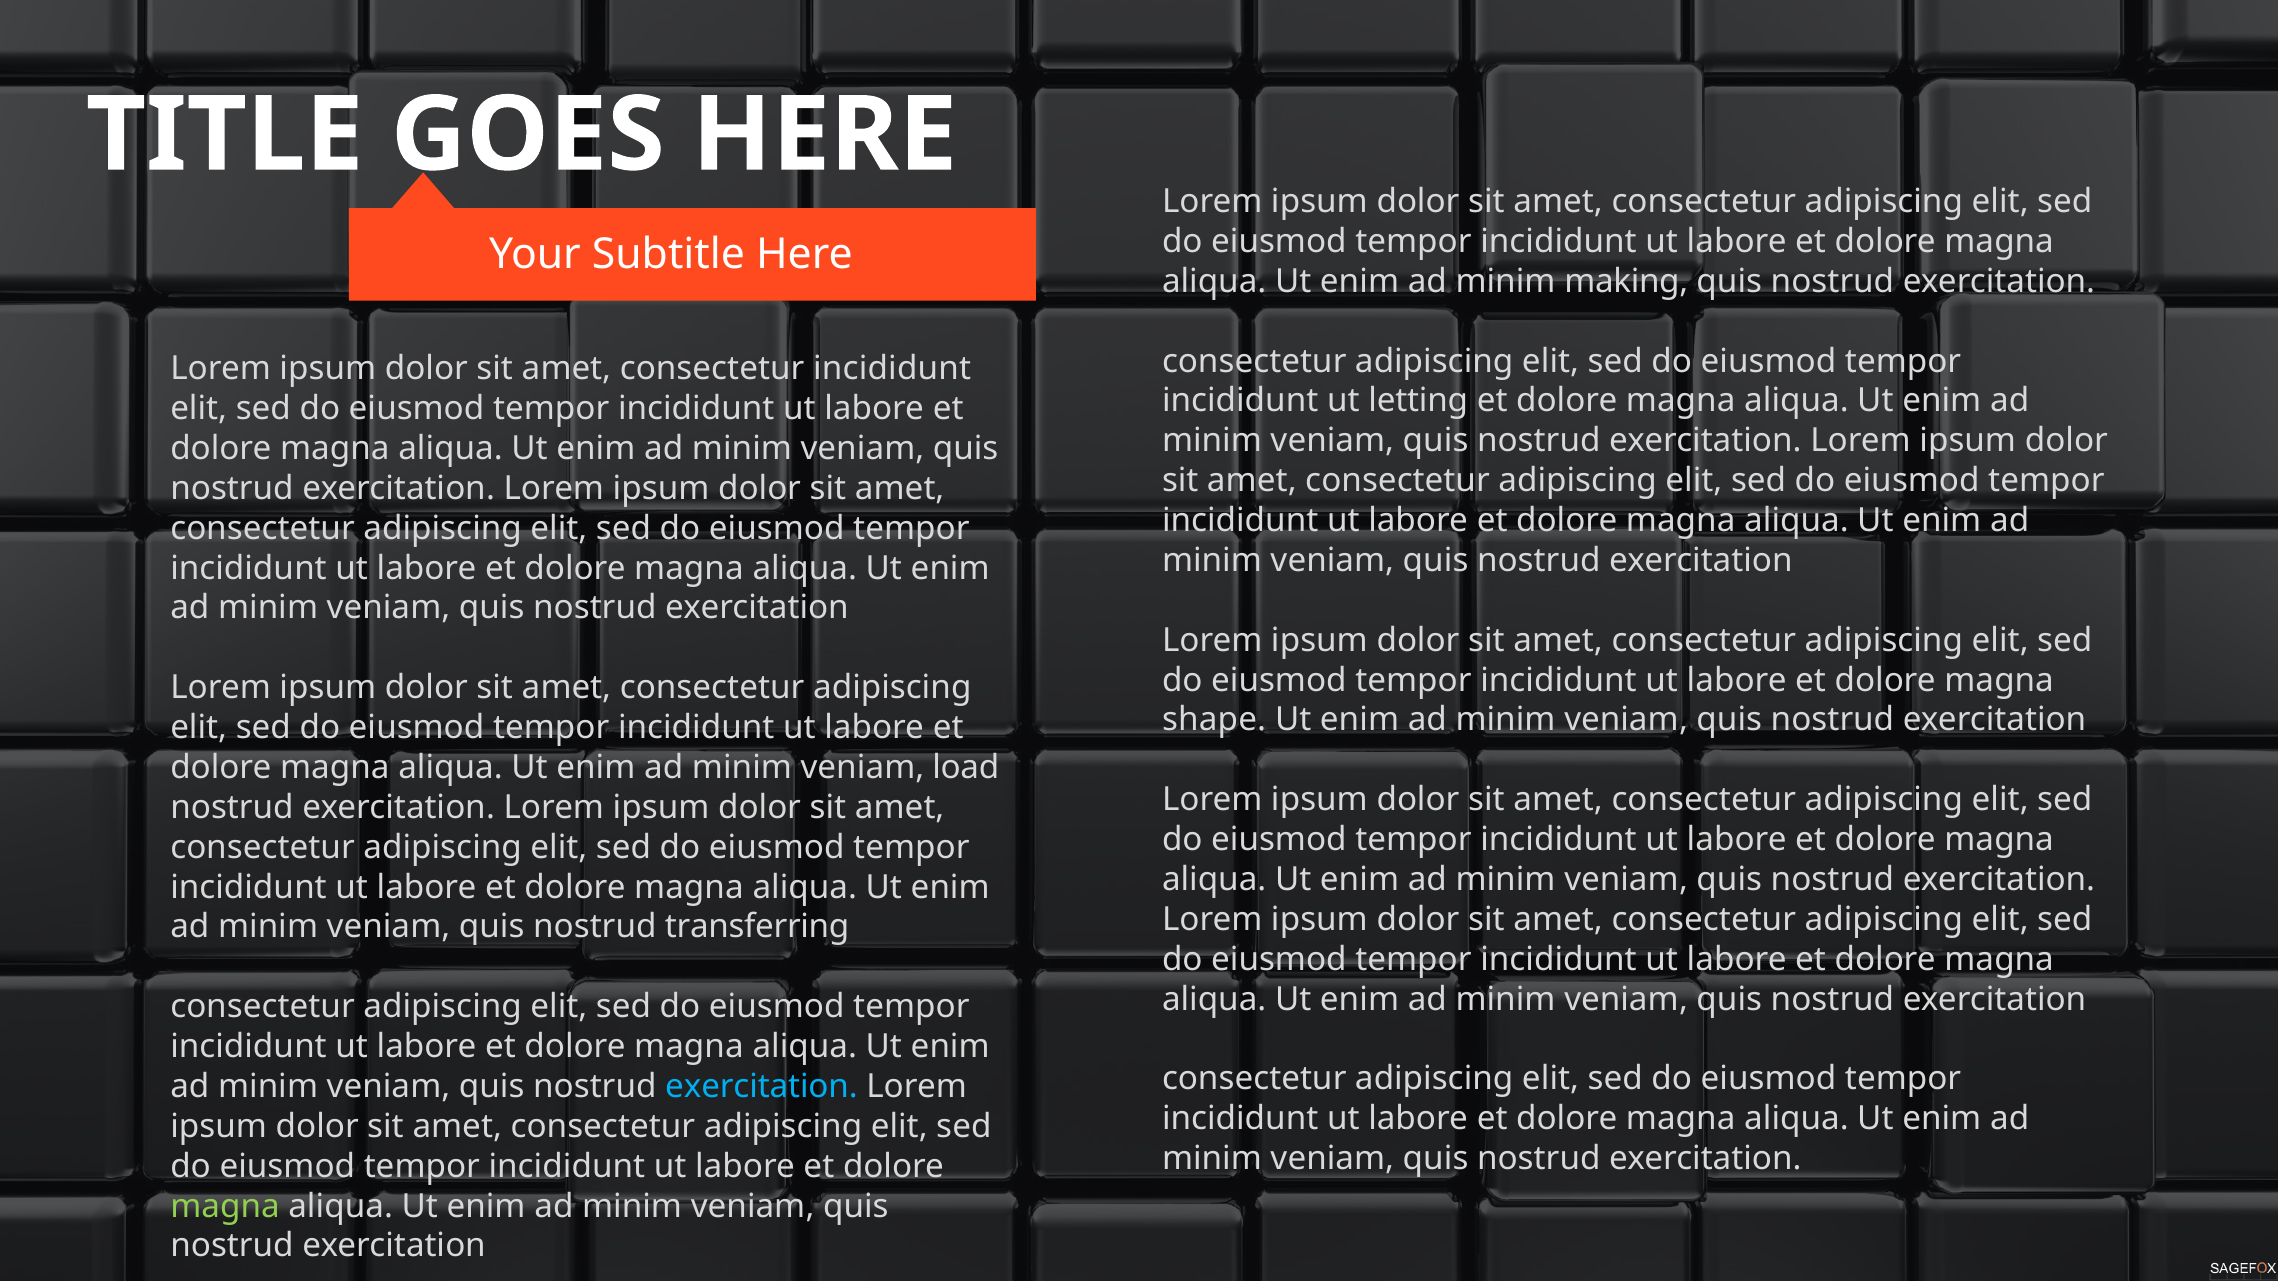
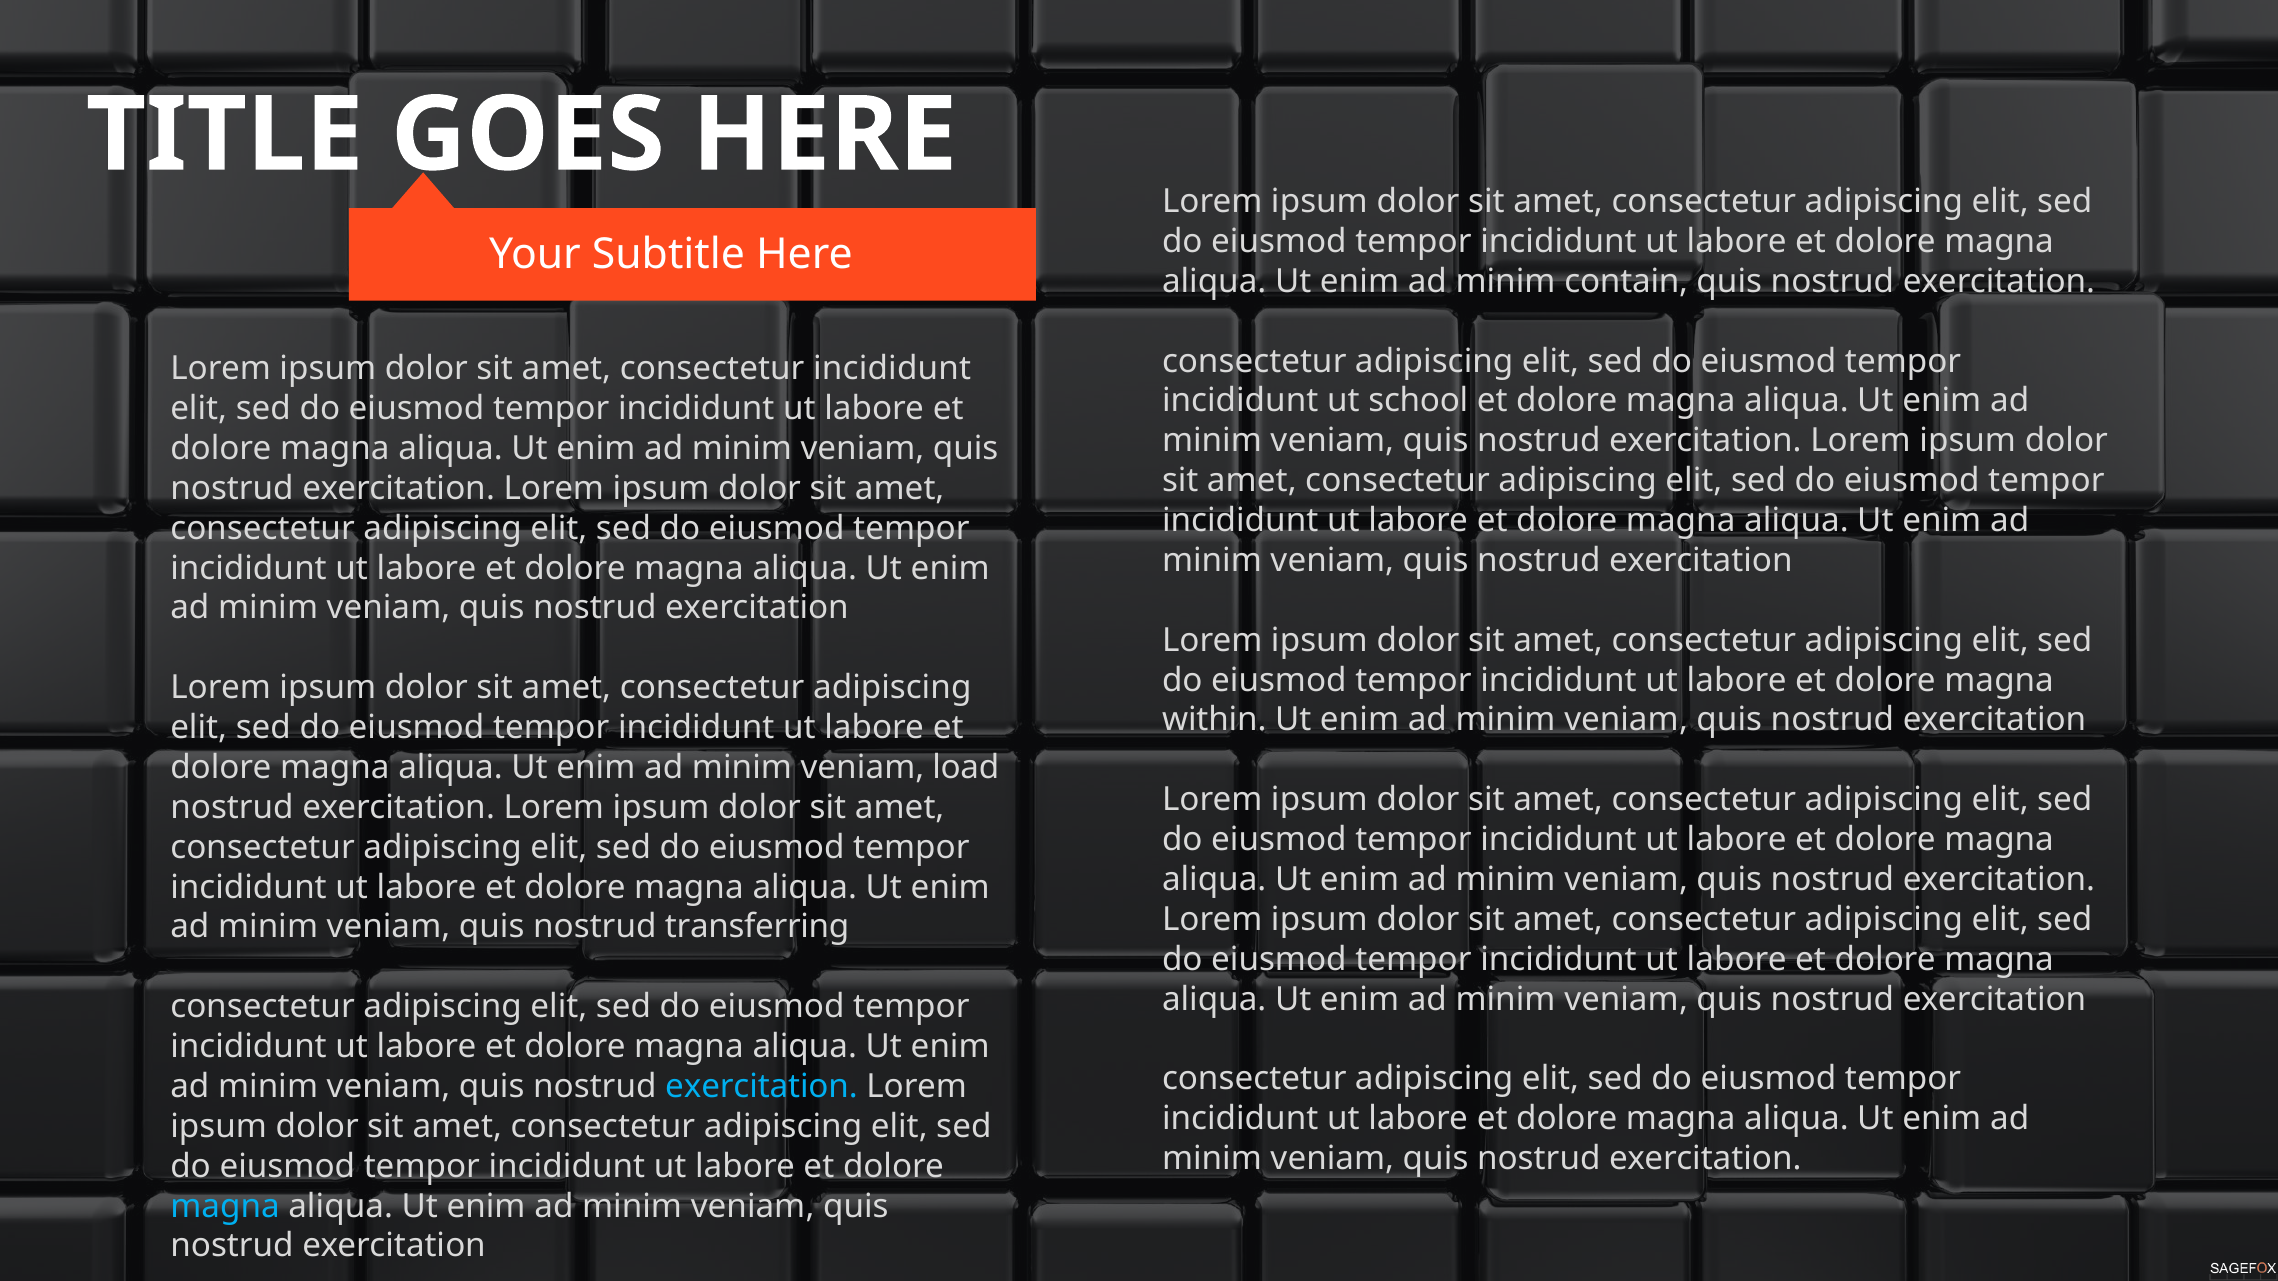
making: making -> contain
letting: letting -> school
shape: shape -> within
magna at (225, 1206) colour: light green -> light blue
